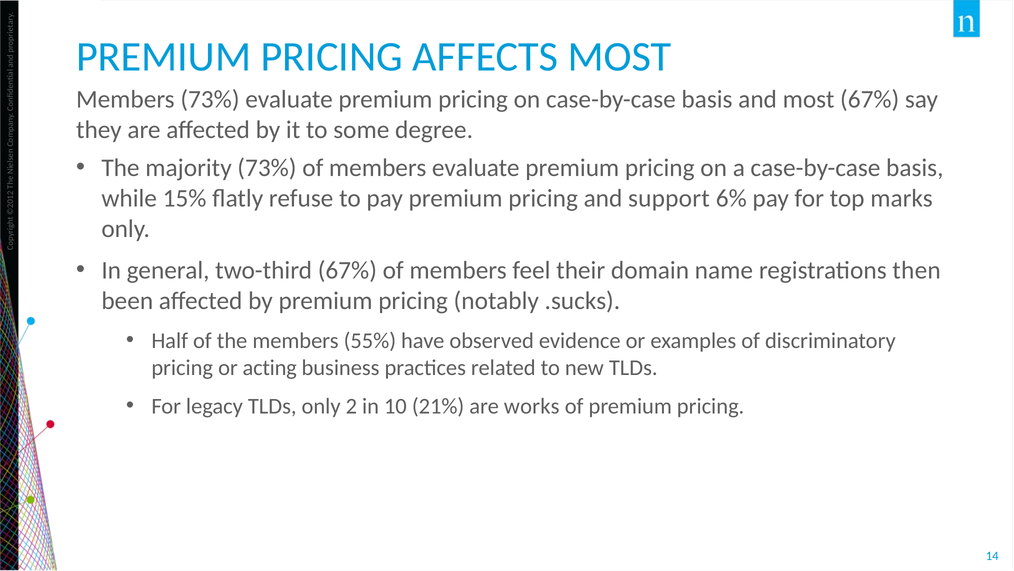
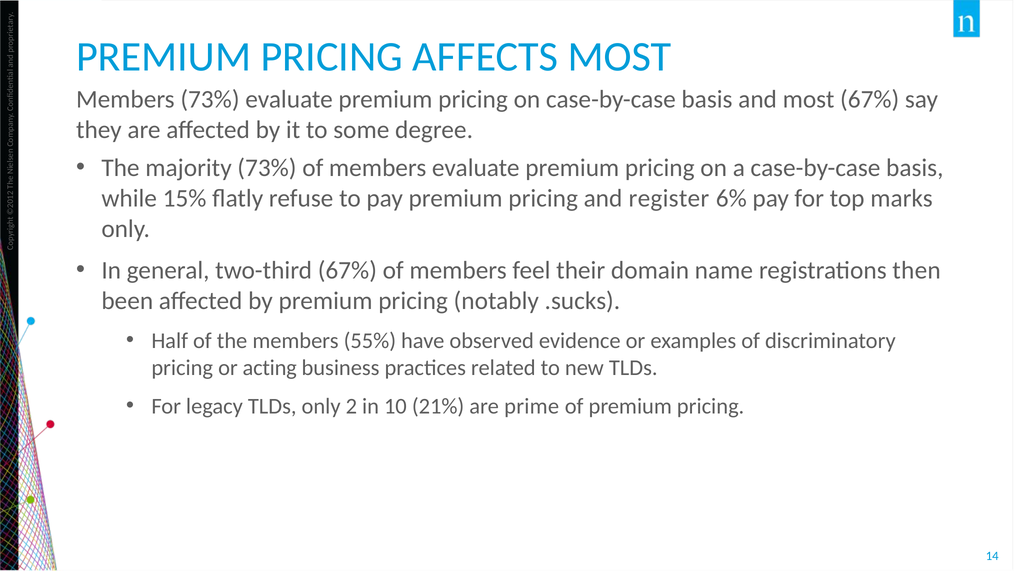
support: support -> register
works: works -> prime
